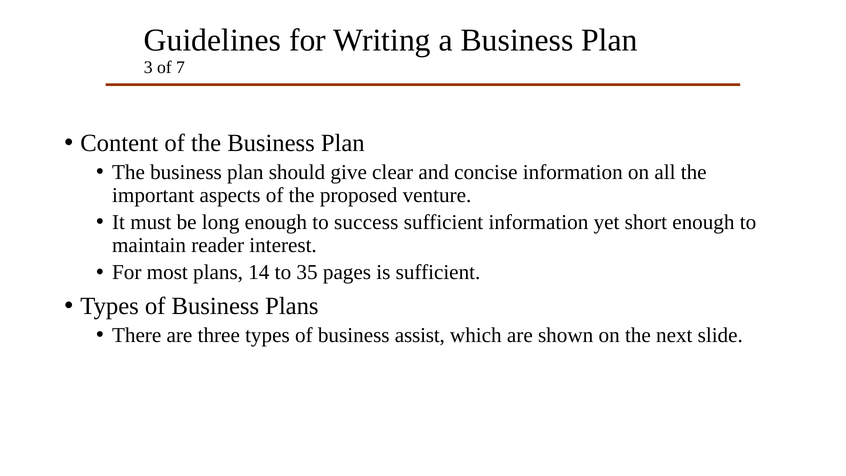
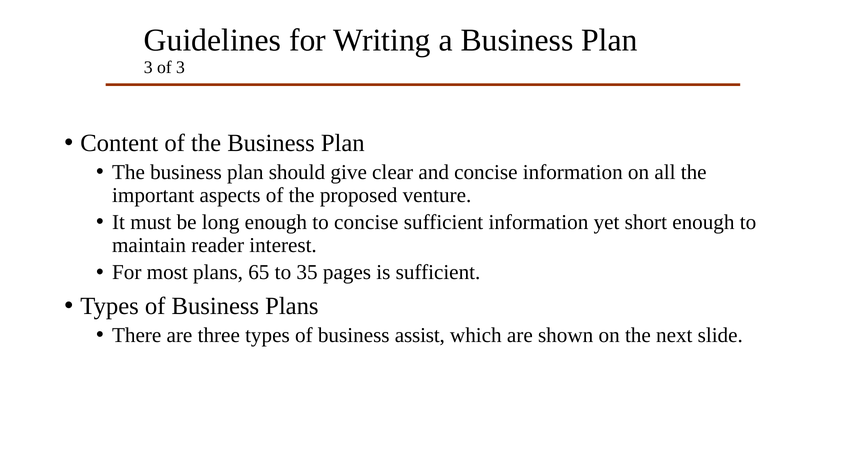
of 7: 7 -> 3
to success: success -> concise
14: 14 -> 65
